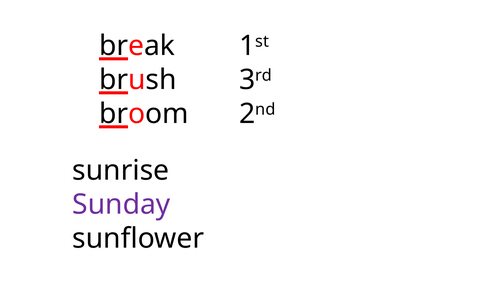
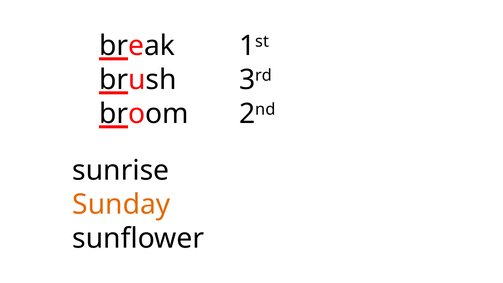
Sunday colour: purple -> orange
